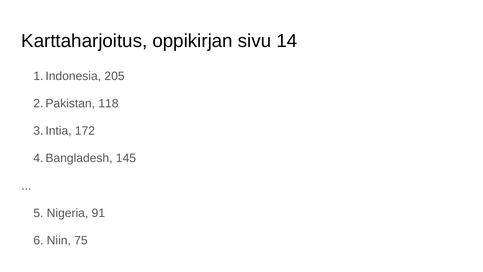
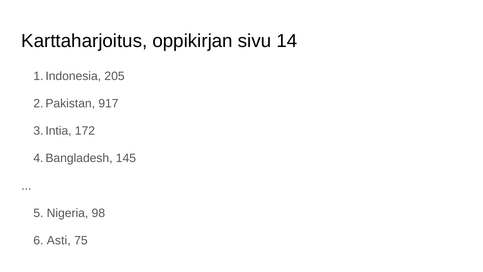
118: 118 -> 917
91: 91 -> 98
Niin: Niin -> Asti
